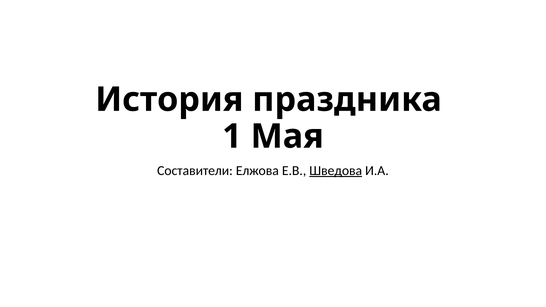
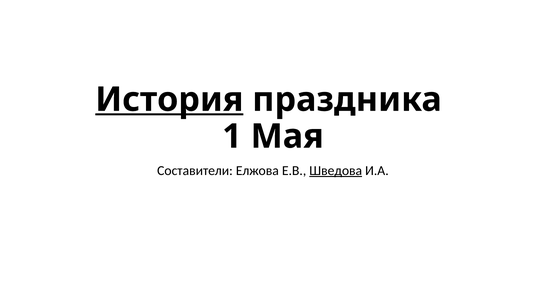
История underline: none -> present
